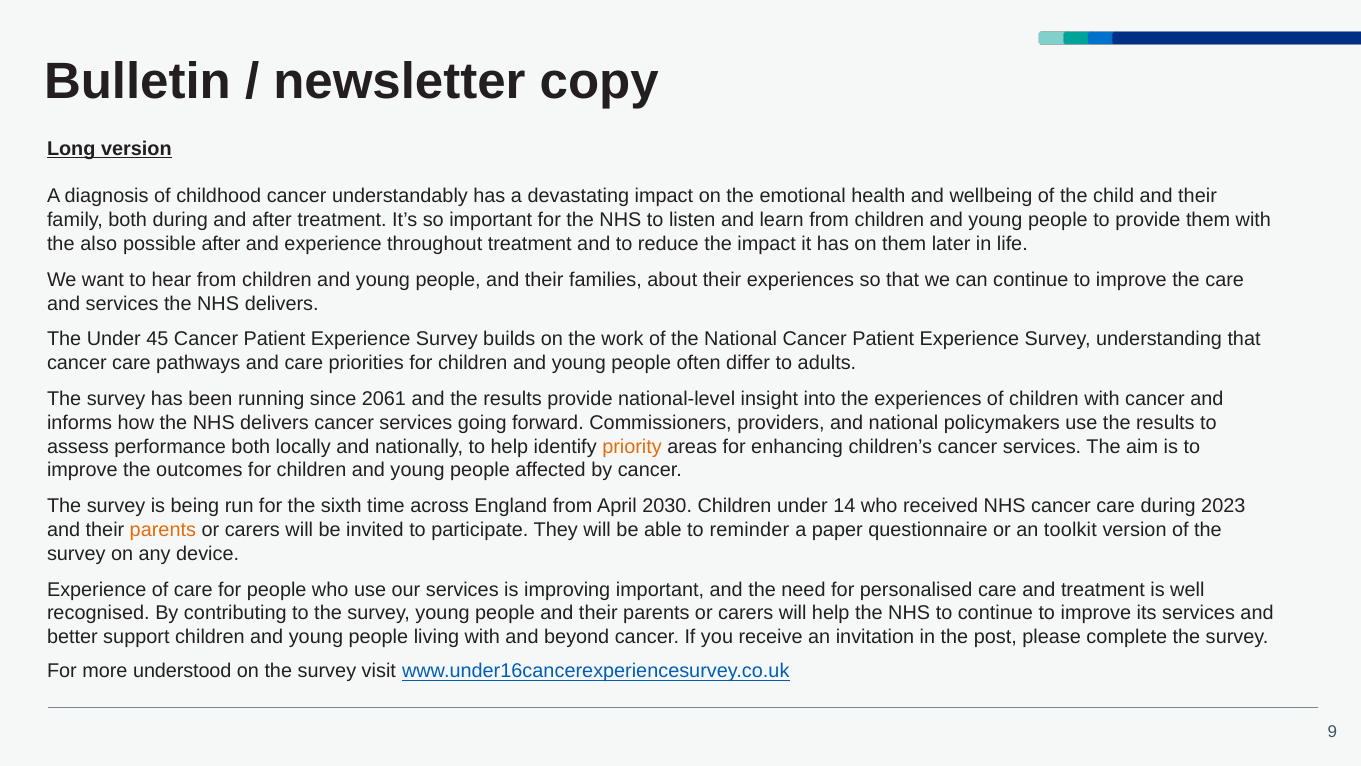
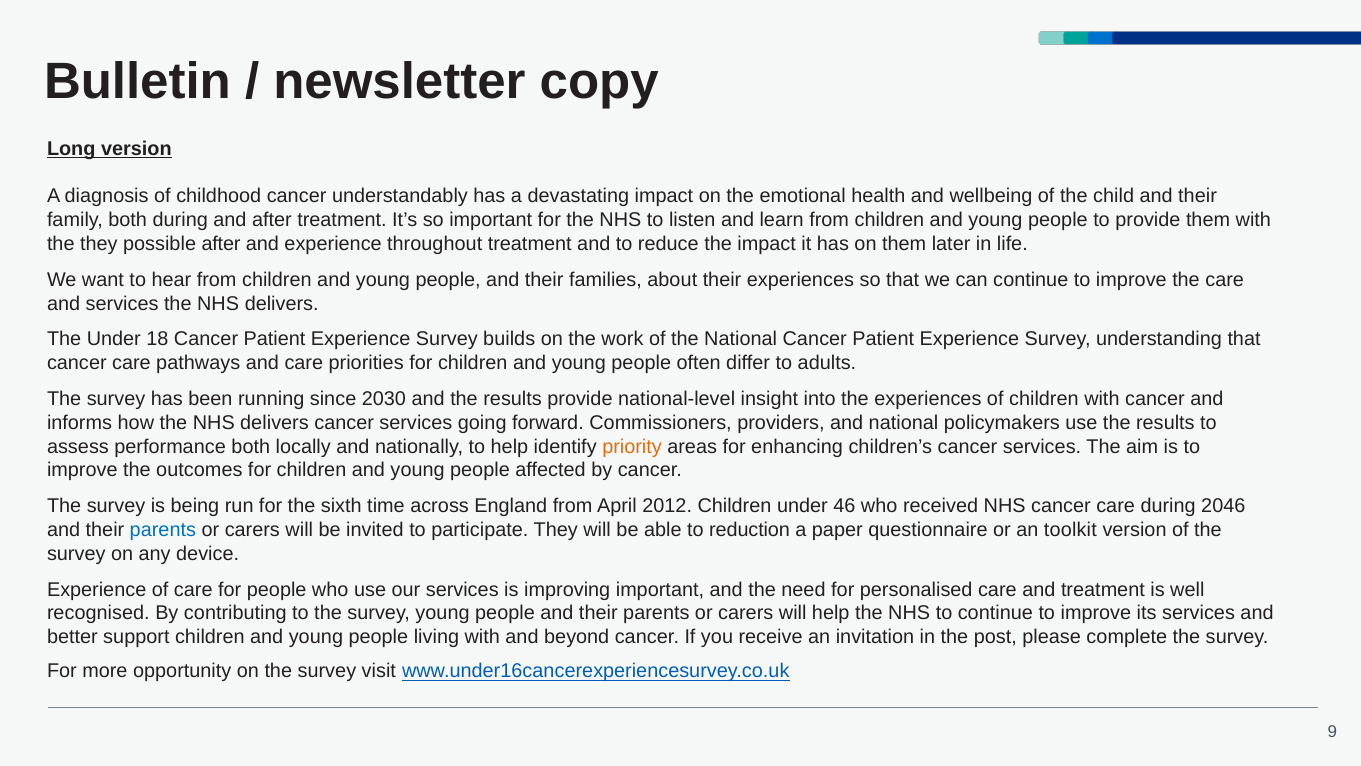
the also: also -> they
45: 45 -> 18
2061: 2061 -> 2030
2030: 2030 -> 2012
14: 14 -> 46
2023: 2023 -> 2046
parents at (163, 530) colour: orange -> blue
reminder: reminder -> reduction
understood: understood -> opportunity
